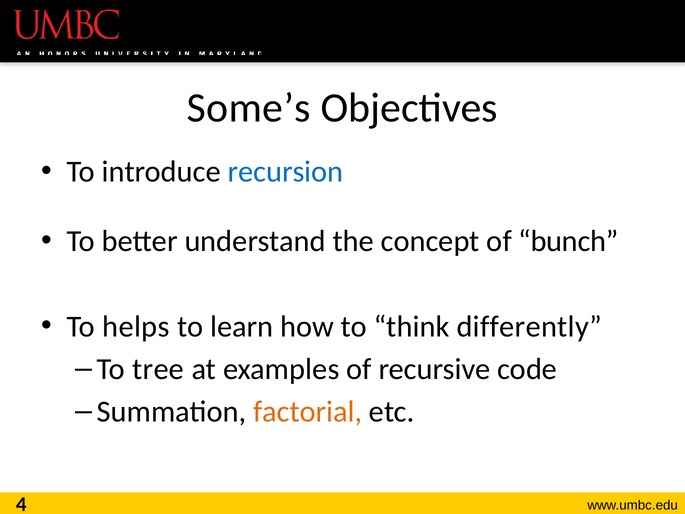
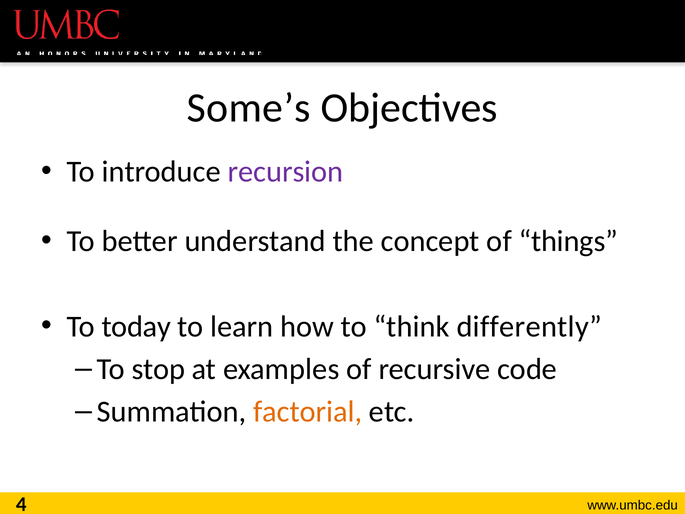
recursion colour: blue -> purple
bunch: bunch -> things
helps: helps -> today
tree: tree -> stop
